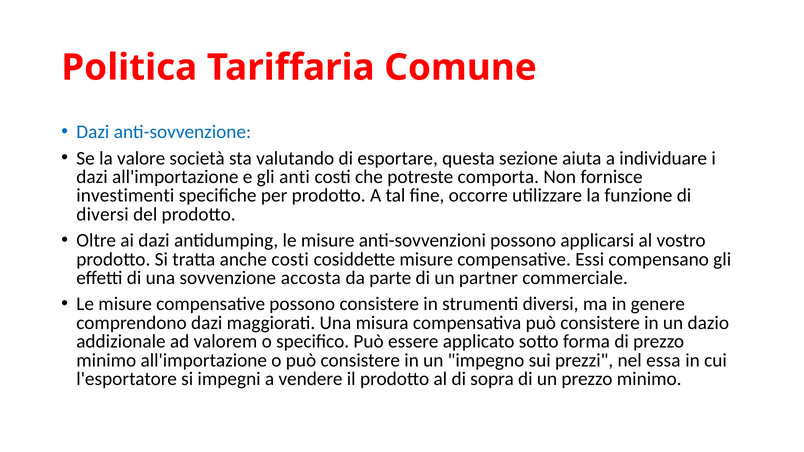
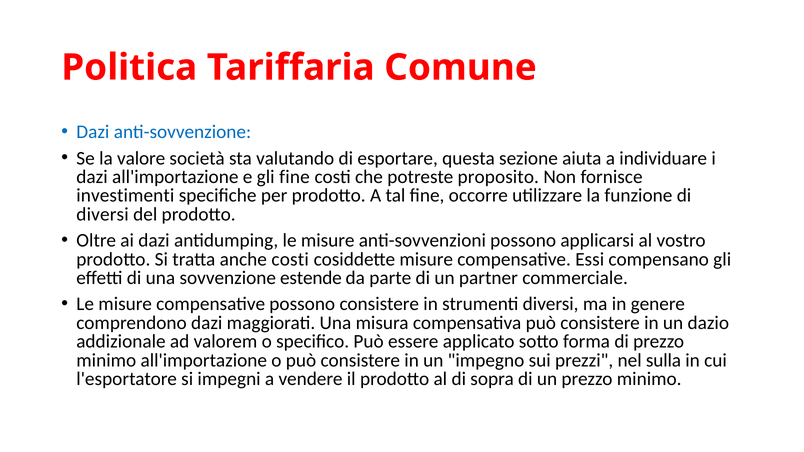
gli anti: anti -> fine
comporta: comporta -> proposito
accosta: accosta -> estende
essa: essa -> sulla
